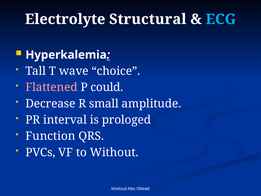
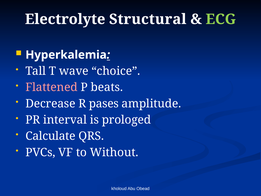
ECG colour: light blue -> light green
could: could -> beats
small: small -> pases
Function: Function -> Calculate
